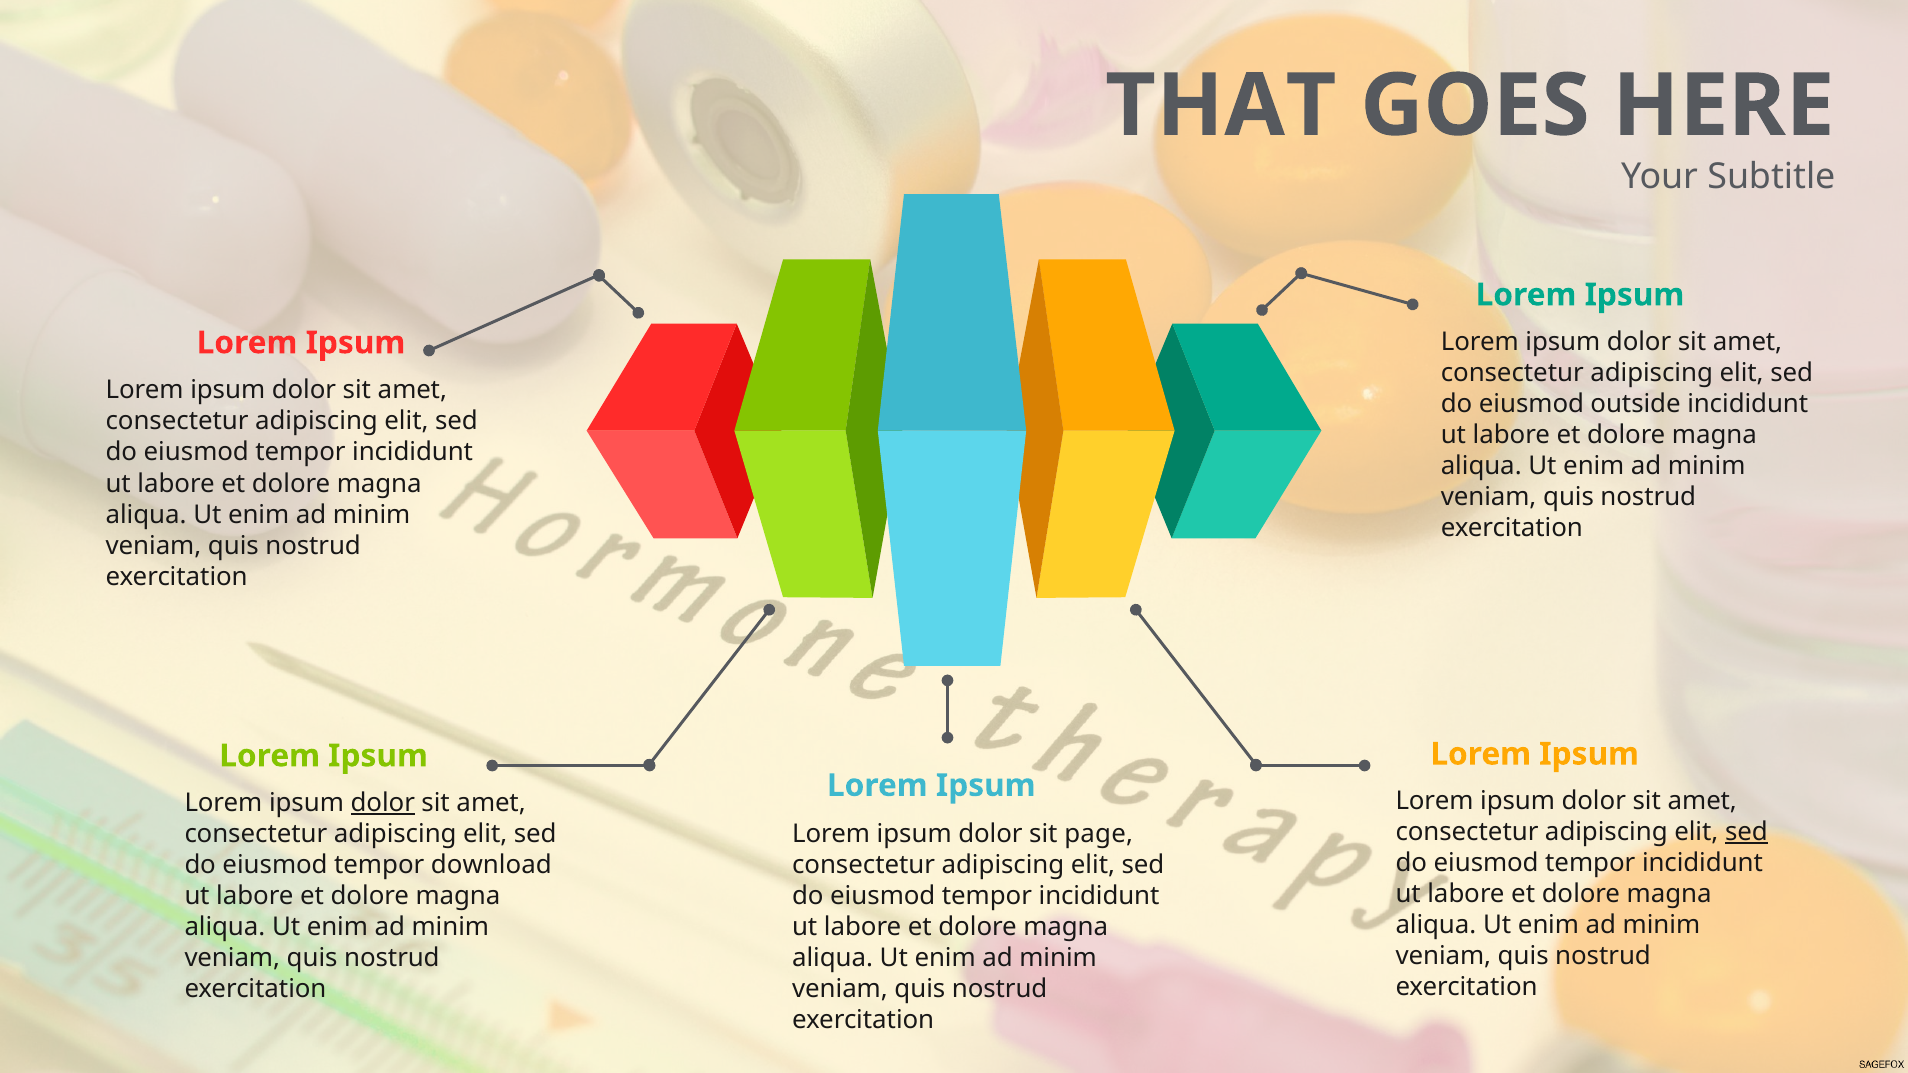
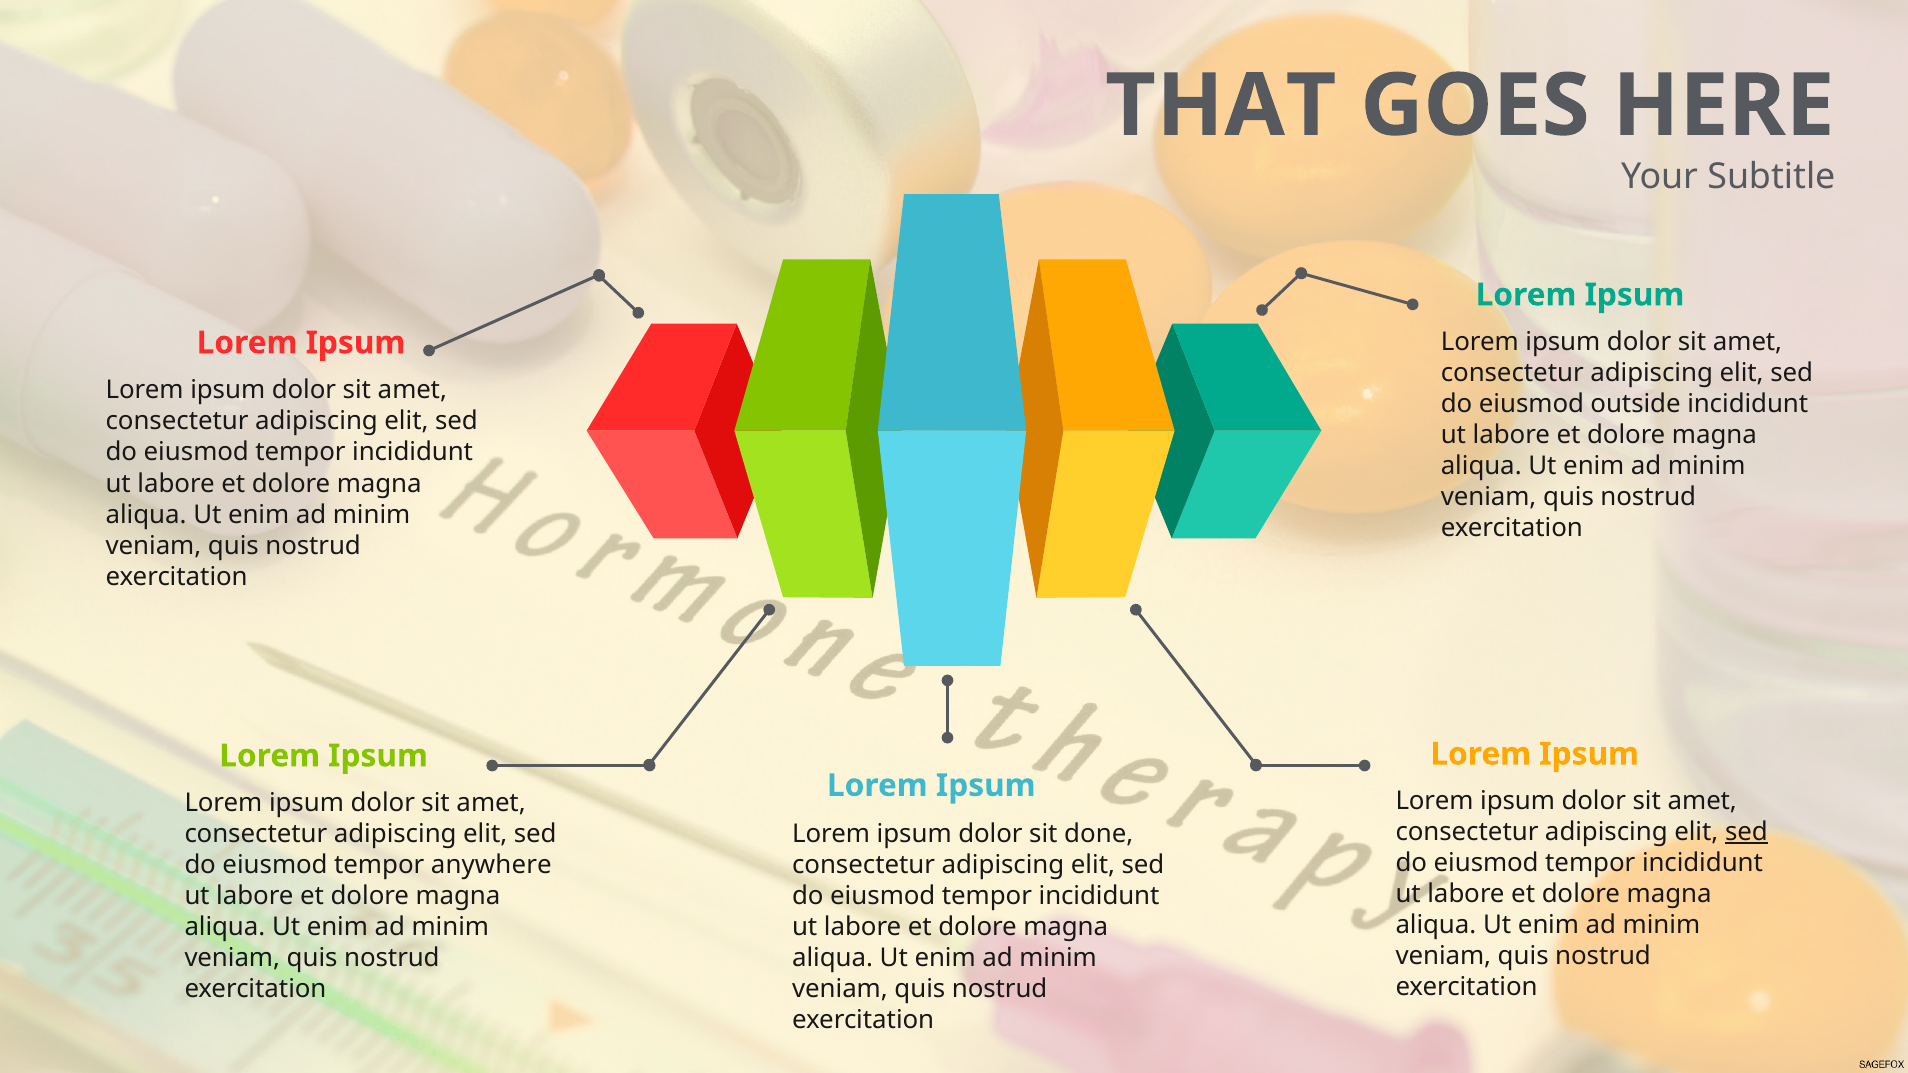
dolor at (383, 803) underline: present -> none
page: page -> done
download: download -> anywhere
